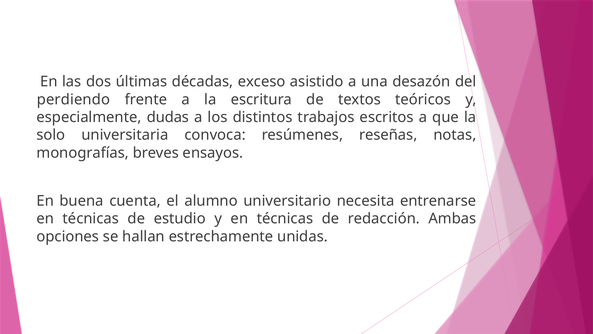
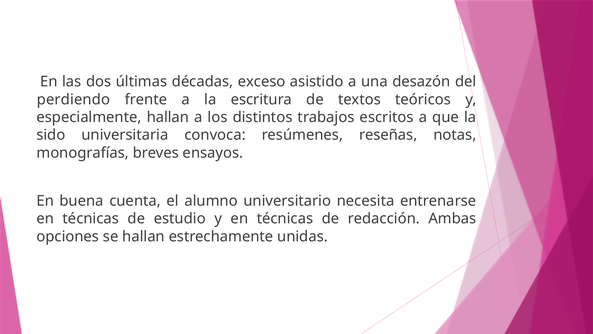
especialmente dudas: dudas -> hallan
solo: solo -> sido
